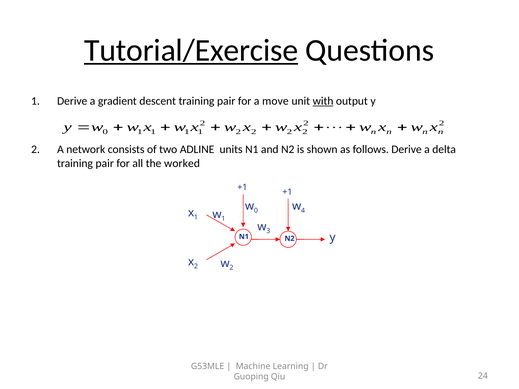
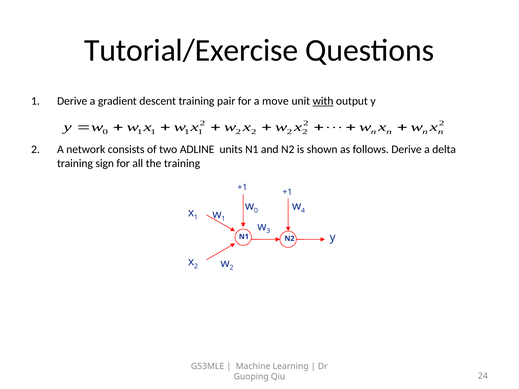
Tutorial/Exercise underline: present -> none
pair at (105, 163): pair -> sign
the worked: worked -> training
